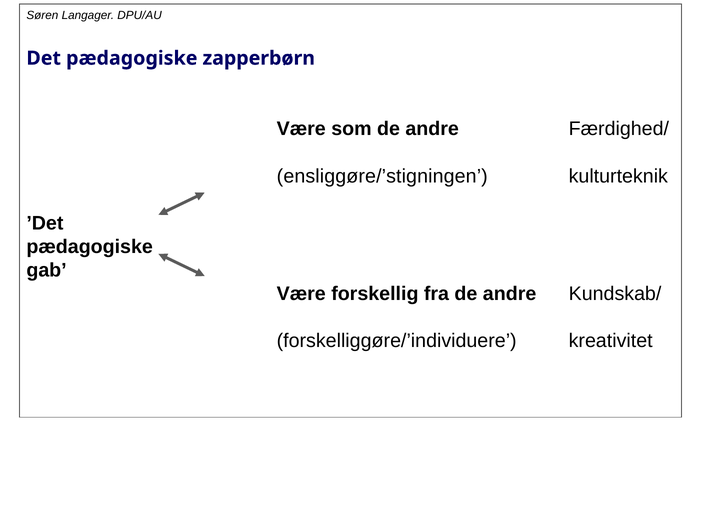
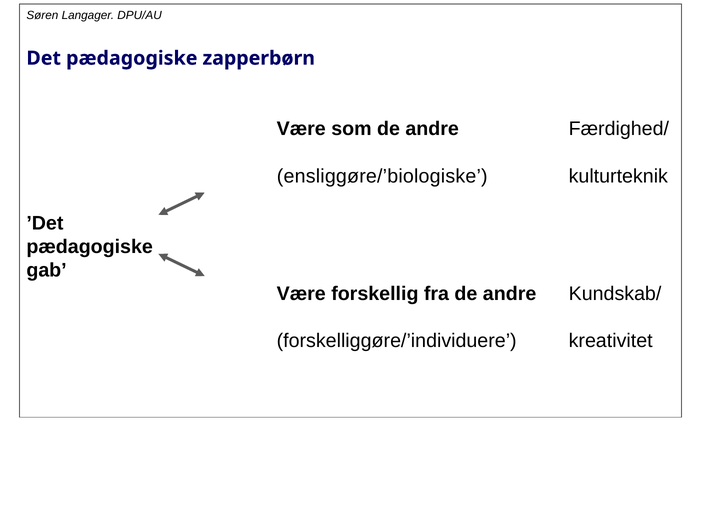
ensliggøre/’stigningen: ensliggøre/’stigningen -> ensliggøre/’biologiske
